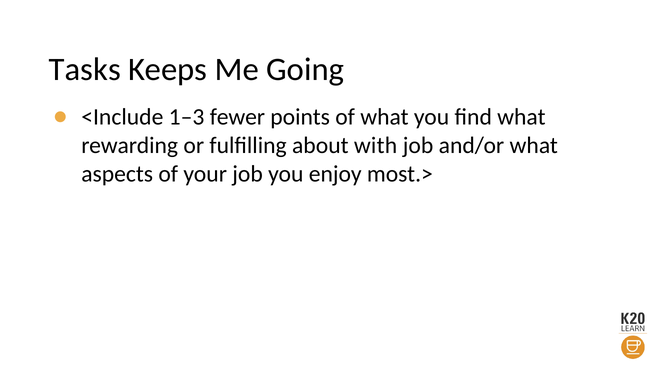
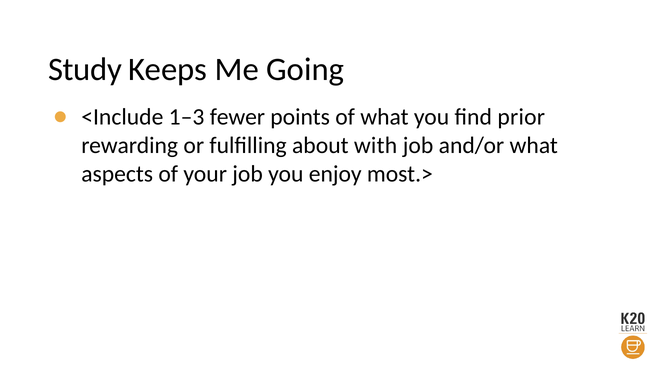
Tasks: Tasks -> Study
find what: what -> prior
